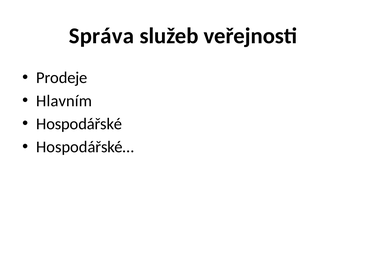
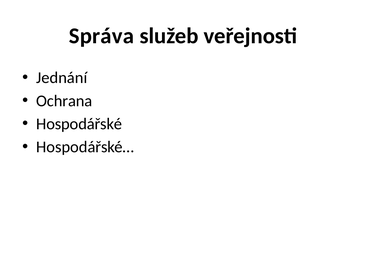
Prodeje: Prodeje -> Jednání
Hlavním: Hlavním -> Ochrana
